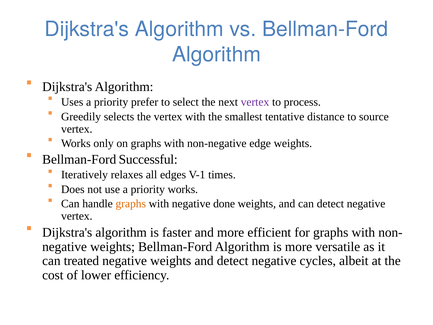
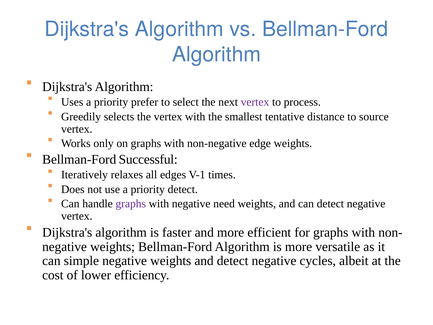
priority works: works -> detect
graphs at (131, 204) colour: orange -> purple
done: done -> need
treated: treated -> simple
